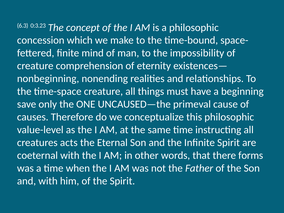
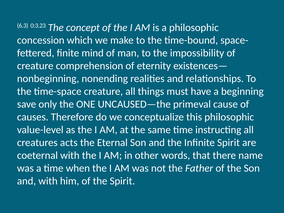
forms: forms -> name
